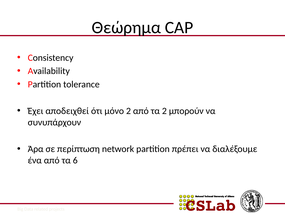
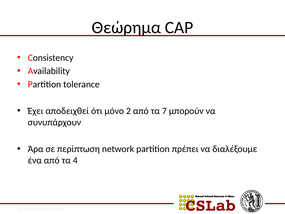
τα 2: 2 -> 7
6: 6 -> 4
